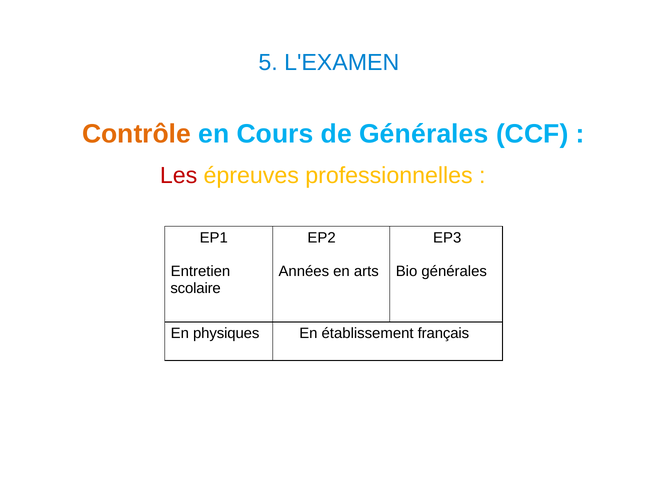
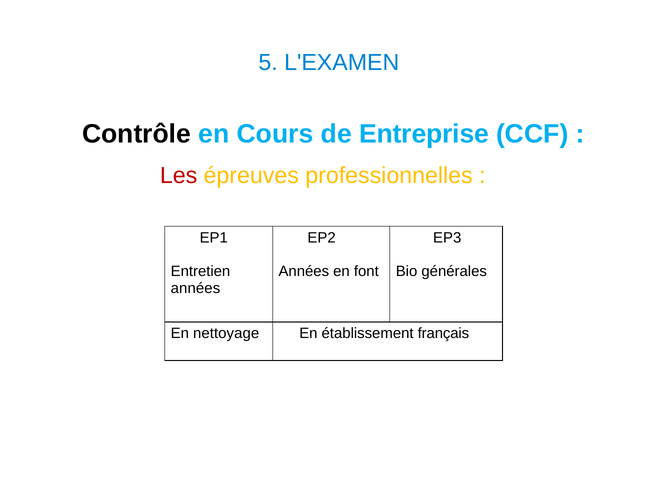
Contrôle colour: orange -> black
de Générales: Générales -> Entreprise
arts: arts -> font
scolaire at (196, 288): scolaire -> années
physiques: physiques -> nettoyage
